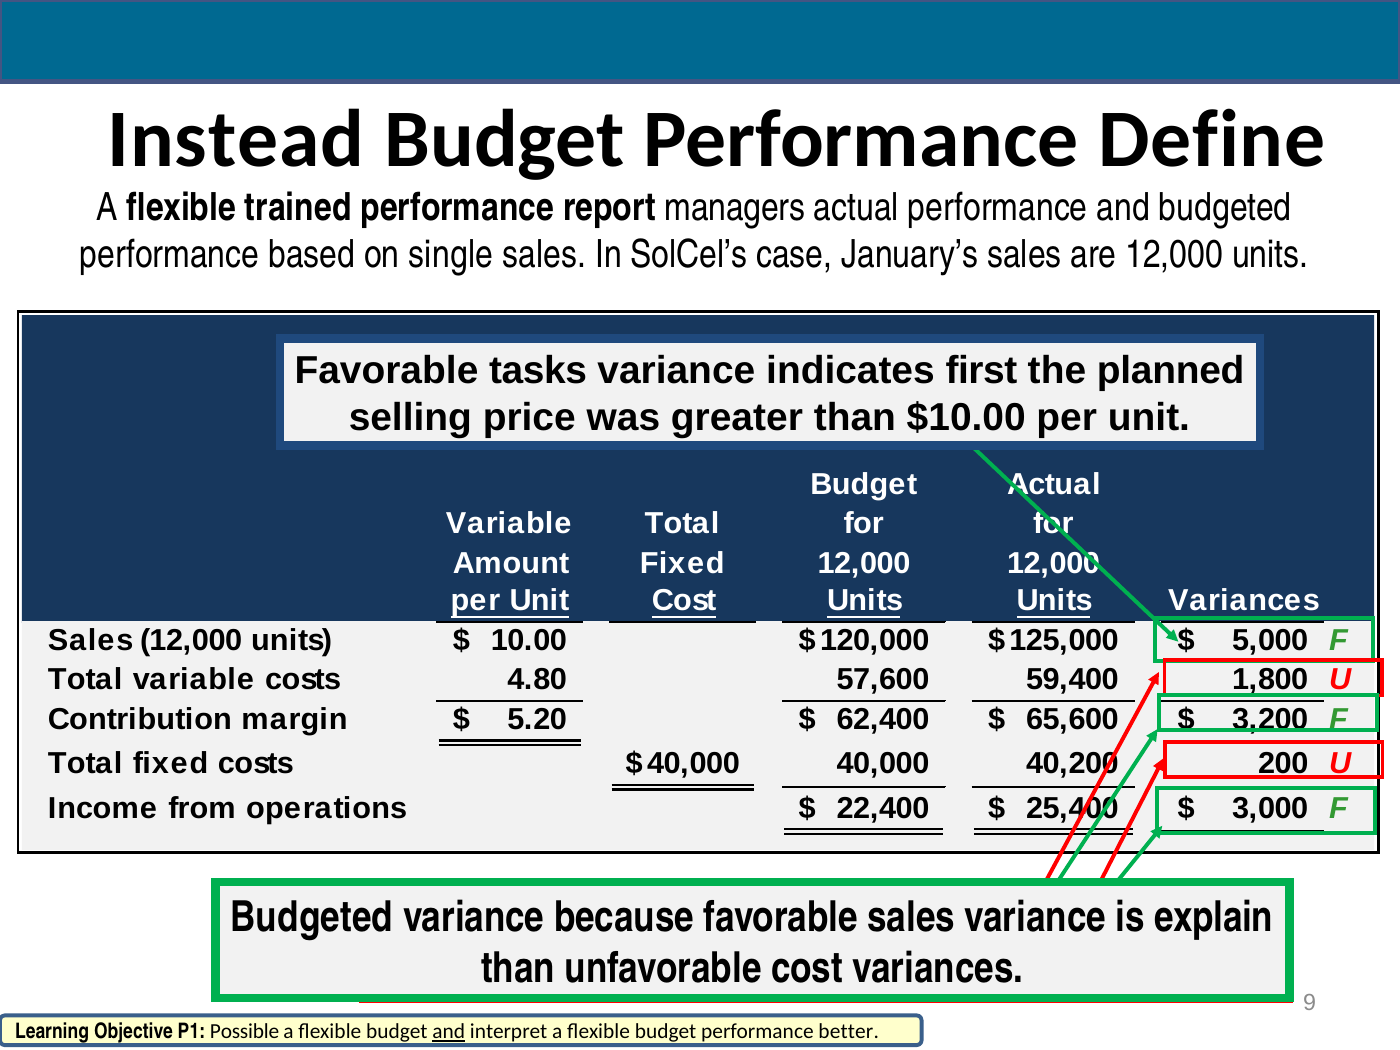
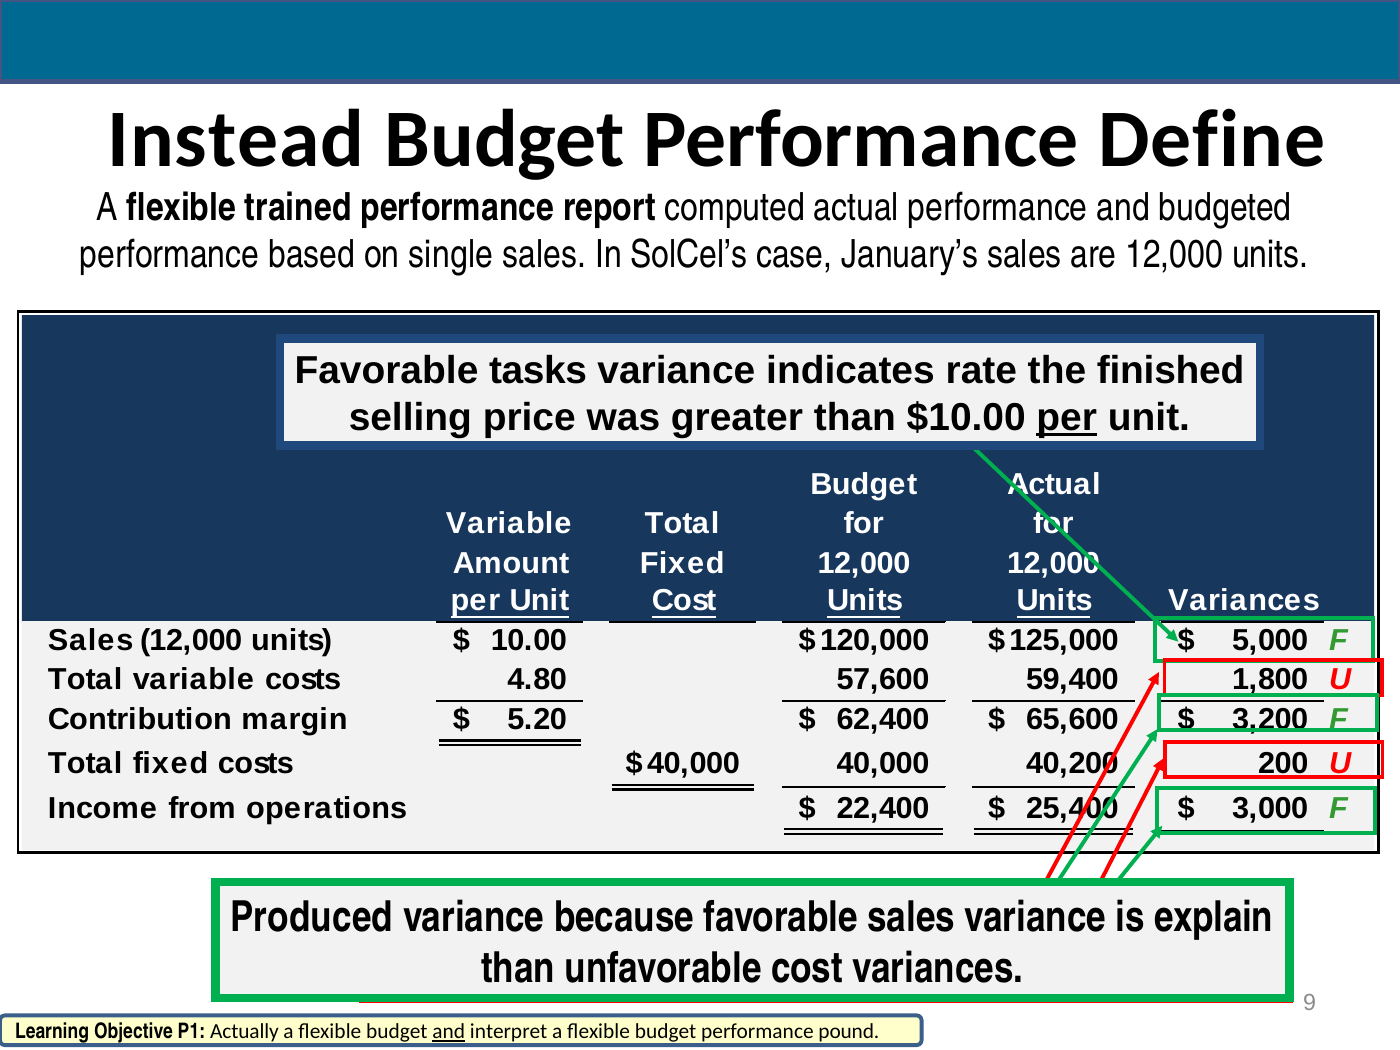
managers: managers -> computed
first: first -> rate
planned: planned -> finished
per at (1067, 418) underline: none -> present
Budgeted at (312, 917): Budgeted -> Produced
Possible: Possible -> Actually
better: better -> pound
